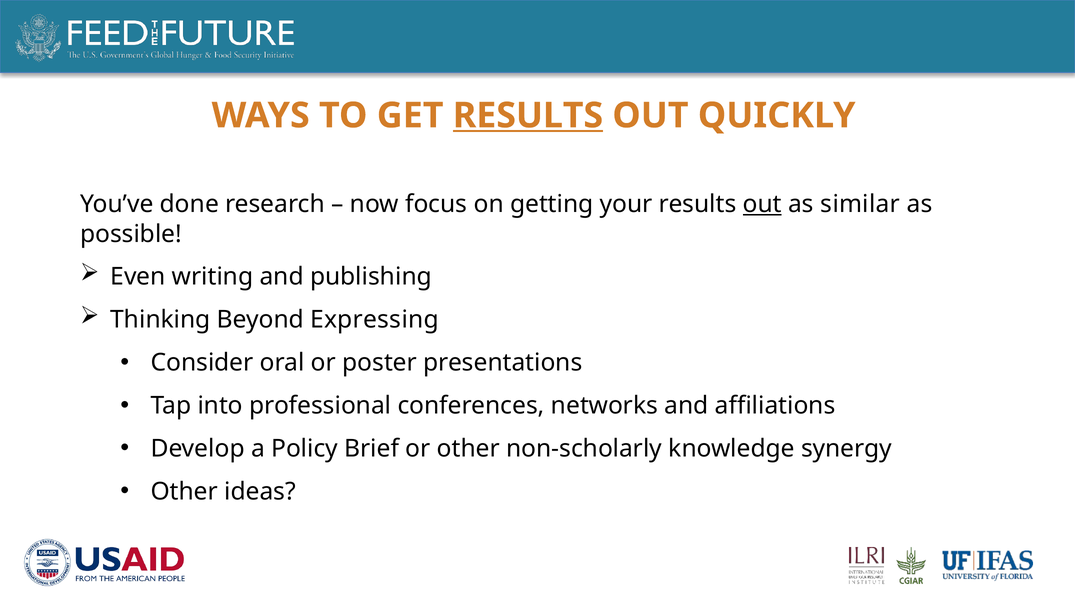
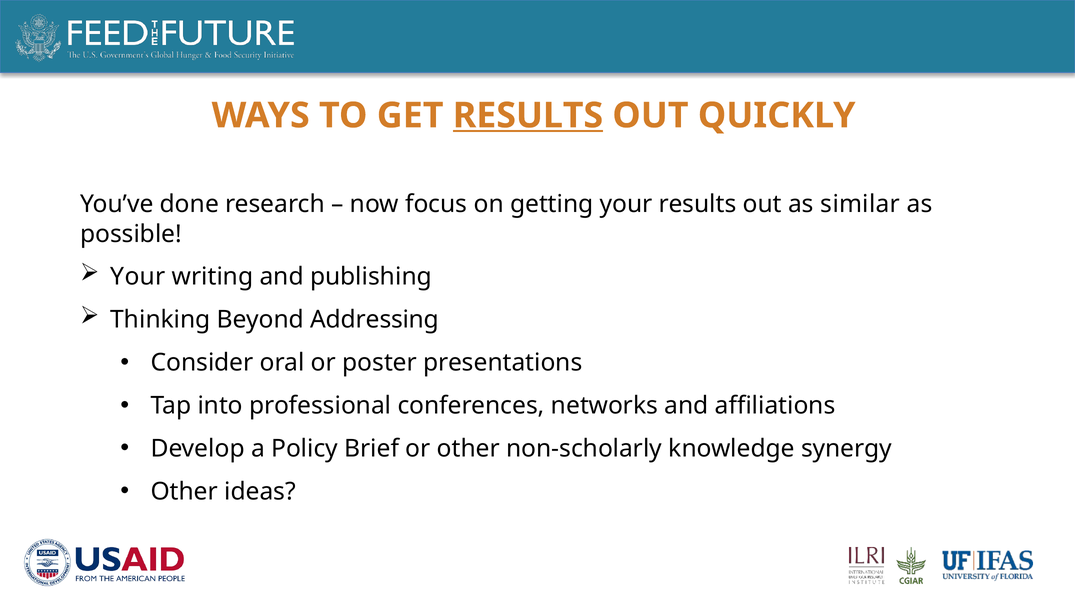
out at (762, 205) underline: present -> none
Even at (138, 277): Even -> Your
Expressing: Expressing -> Addressing
